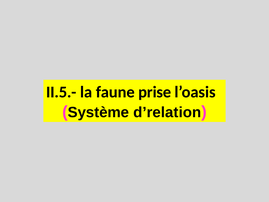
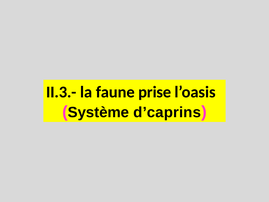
II.5.-: II.5.- -> II.3.-
d’relation: d’relation -> d’caprins
